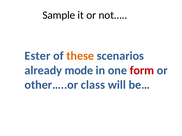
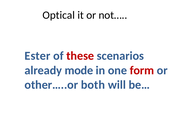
Sample: Sample -> Optical
these colour: orange -> red
class: class -> both
